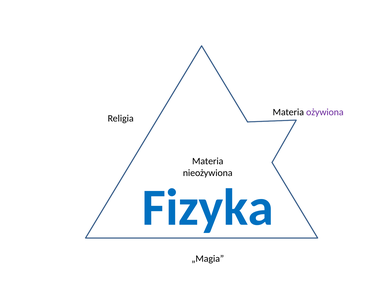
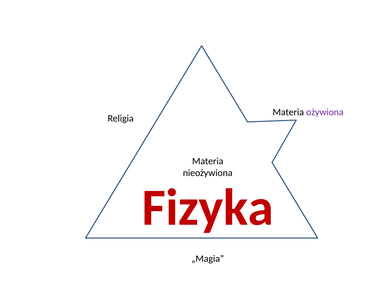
Fizyka colour: blue -> red
